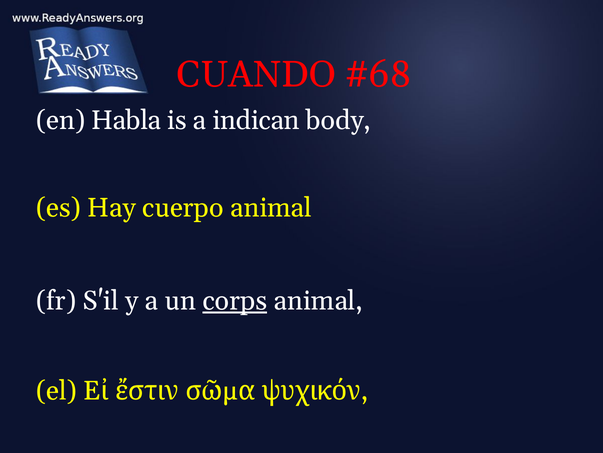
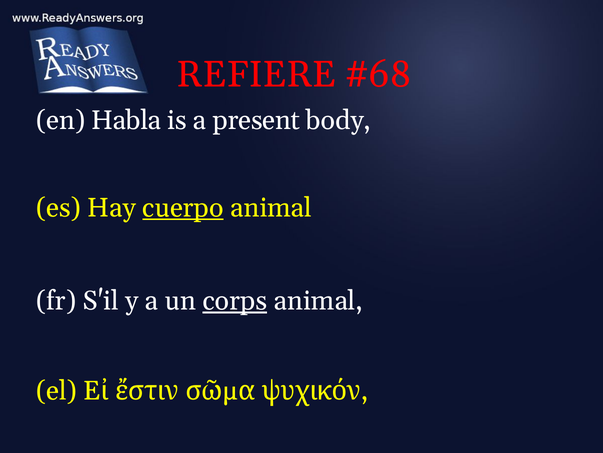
CUANDO: CUANDO -> REFIERE
indican: indican -> present
cuerpo underline: none -> present
